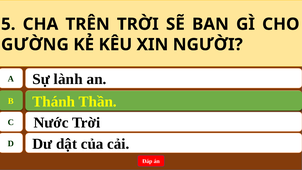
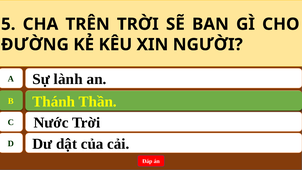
GƯỜNG: GƯỜNG -> ĐƯỜNG
